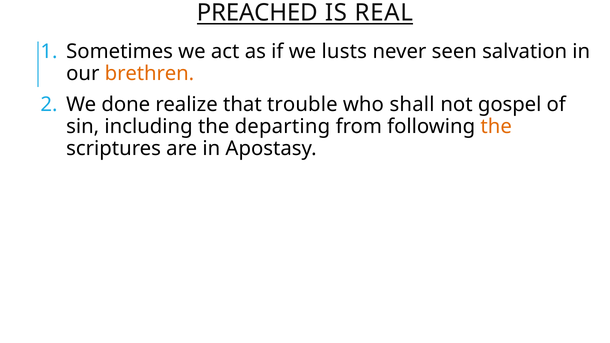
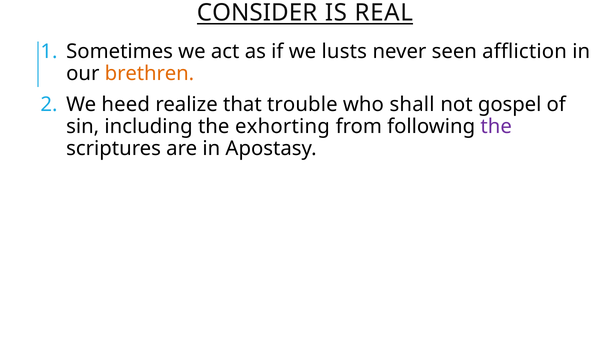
PREACHED: PREACHED -> CONSIDER
salvation: salvation -> affliction
done: done -> heed
departing: departing -> exhorting
the at (496, 127) colour: orange -> purple
